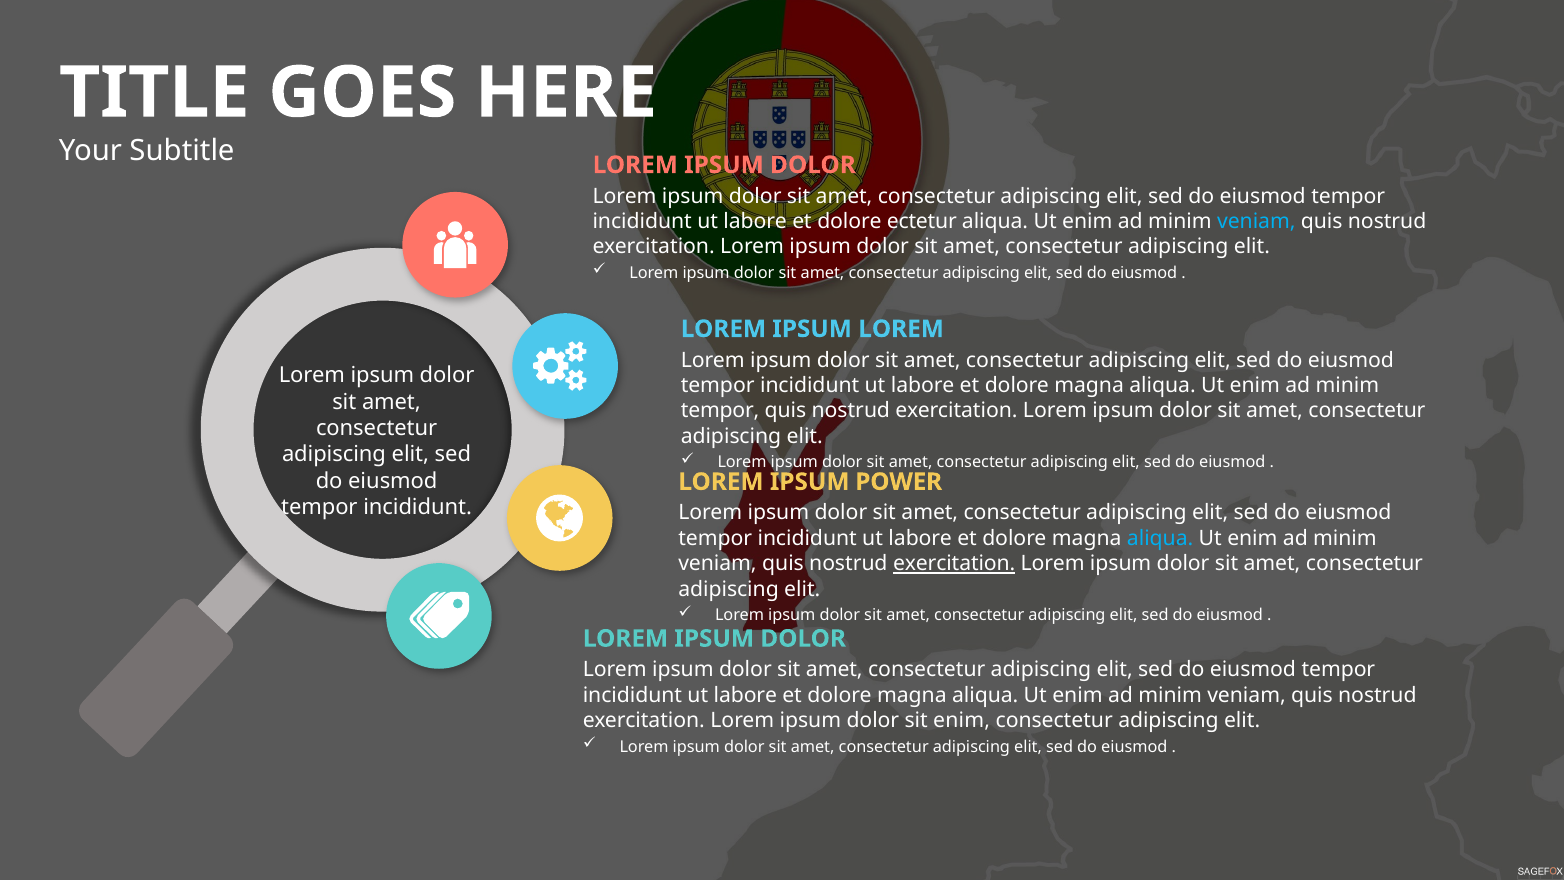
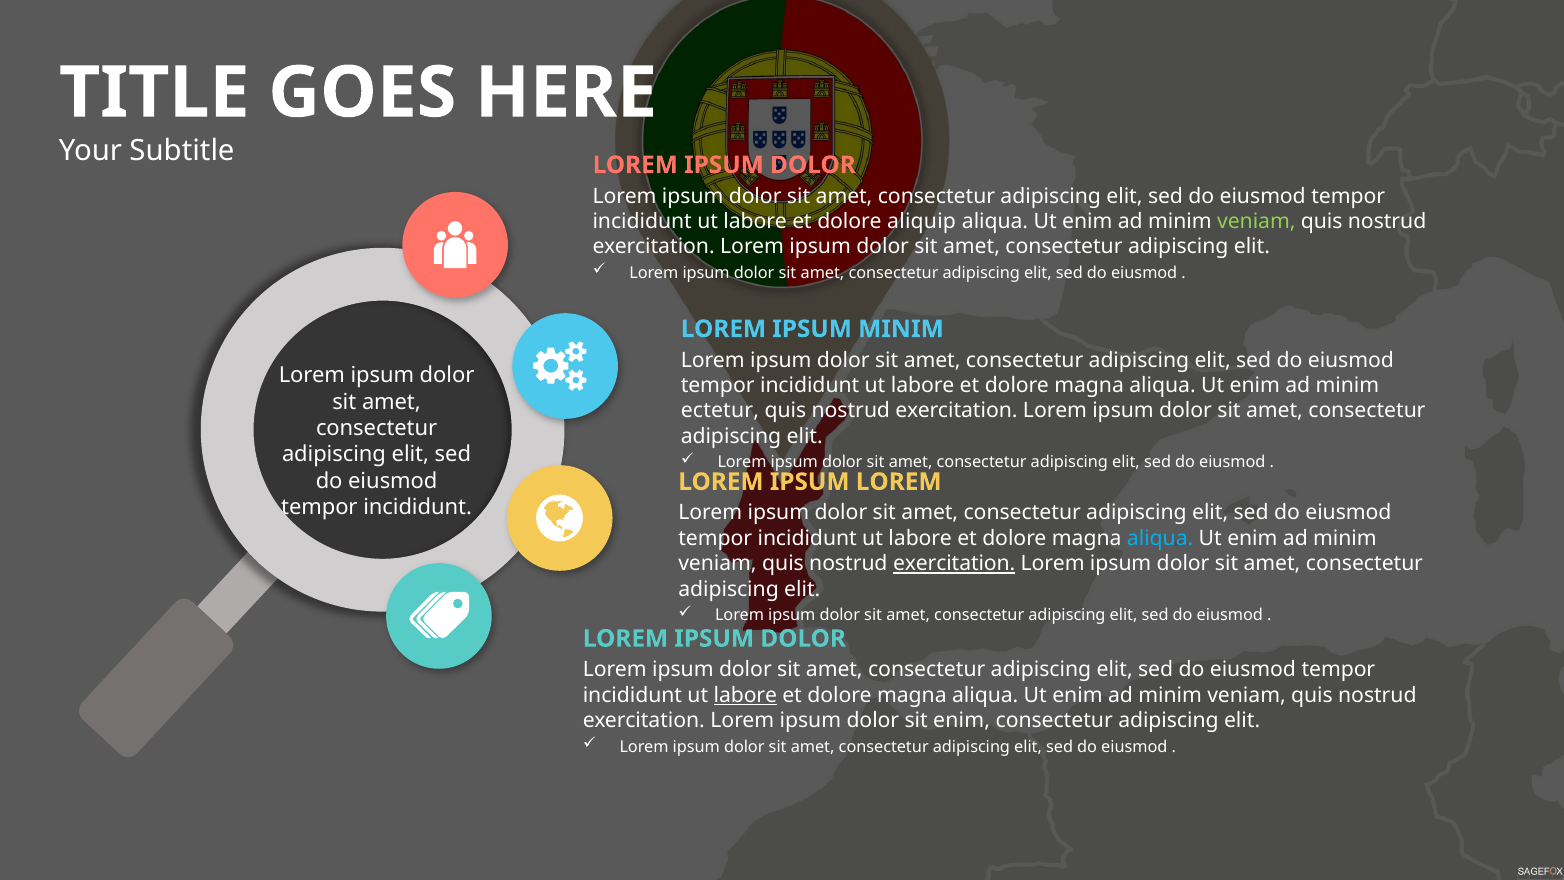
ectetur: ectetur -> aliquip
veniam at (1256, 221) colour: light blue -> light green
IPSUM LOREM: LOREM -> MINIM
tempor at (720, 411): tempor -> ectetur
IPSUM POWER: POWER -> LOREM
labore at (745, 695) underline: none -> present
